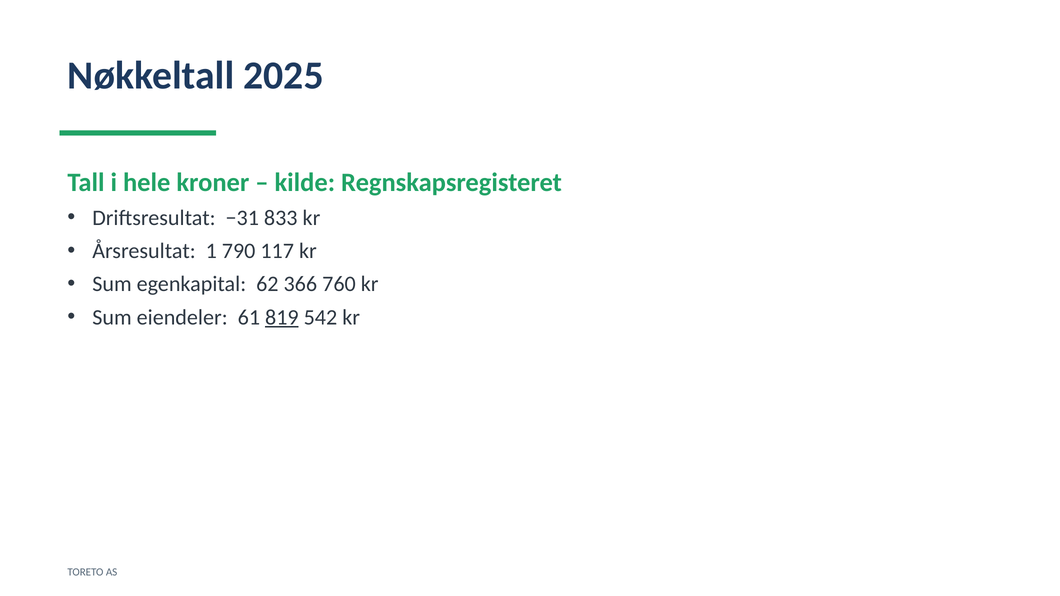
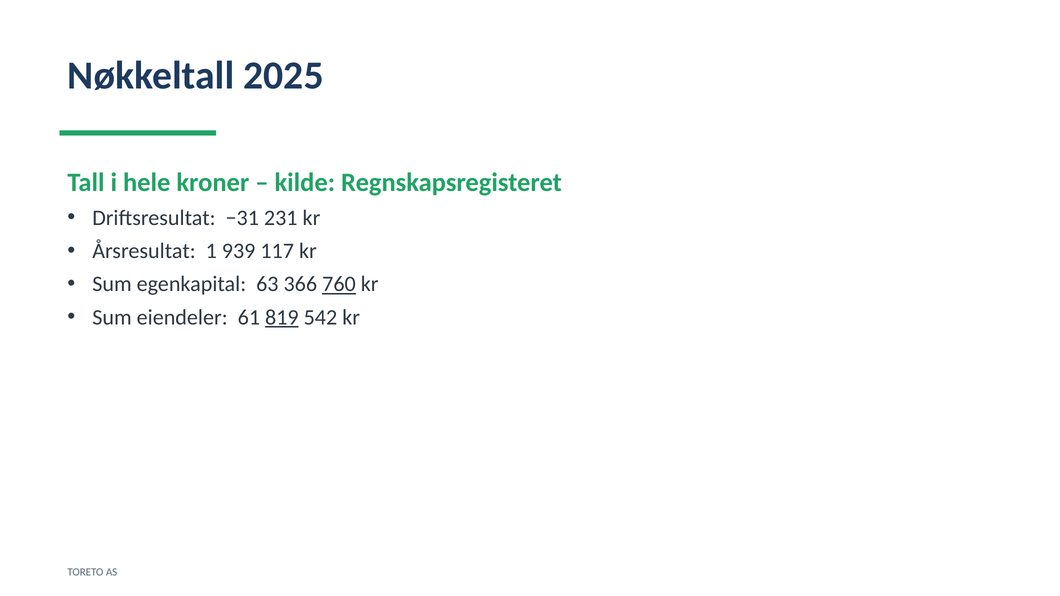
833: 833 -> 231
790: 790 -> 939
62: 62 -> 63
760 underline: none -> present
